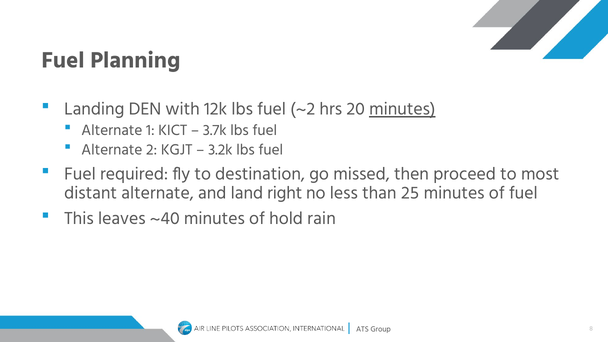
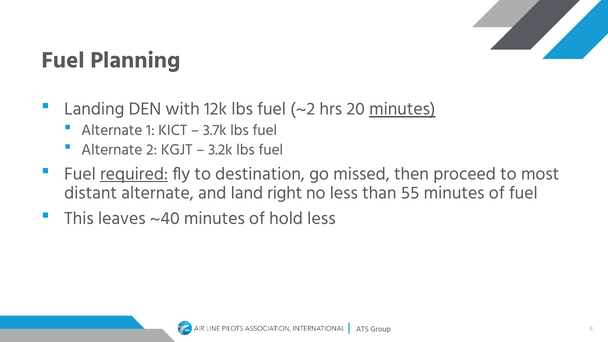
required underline: none -> present
25: 25 -> 55
hold rain: rain -> less
